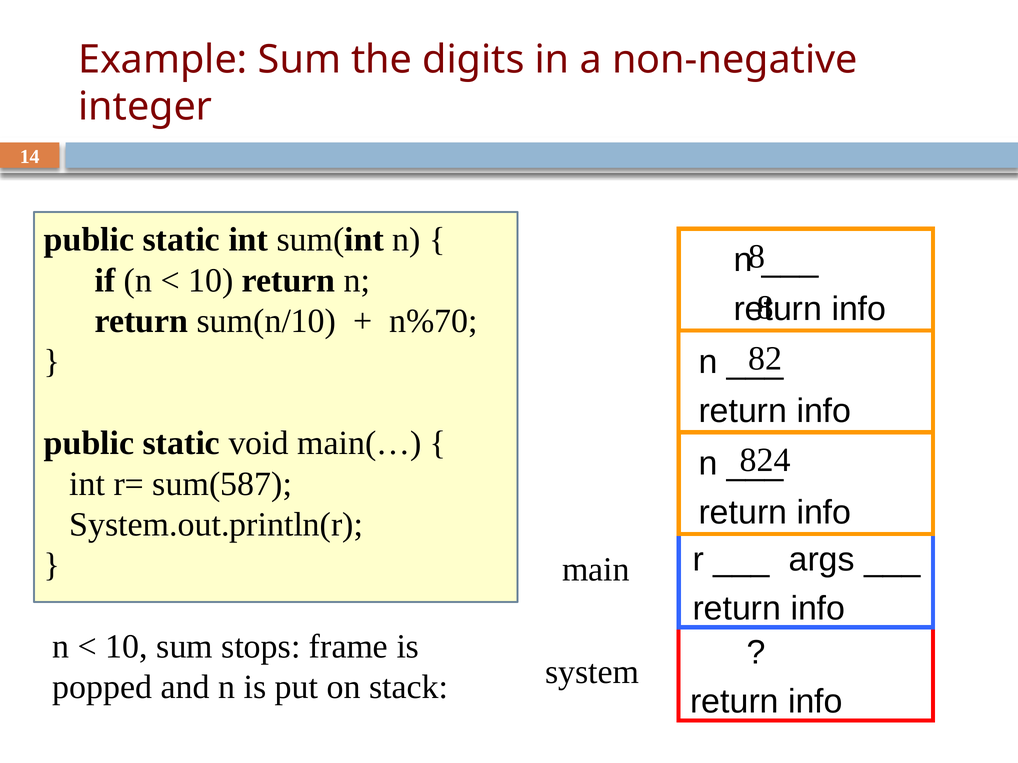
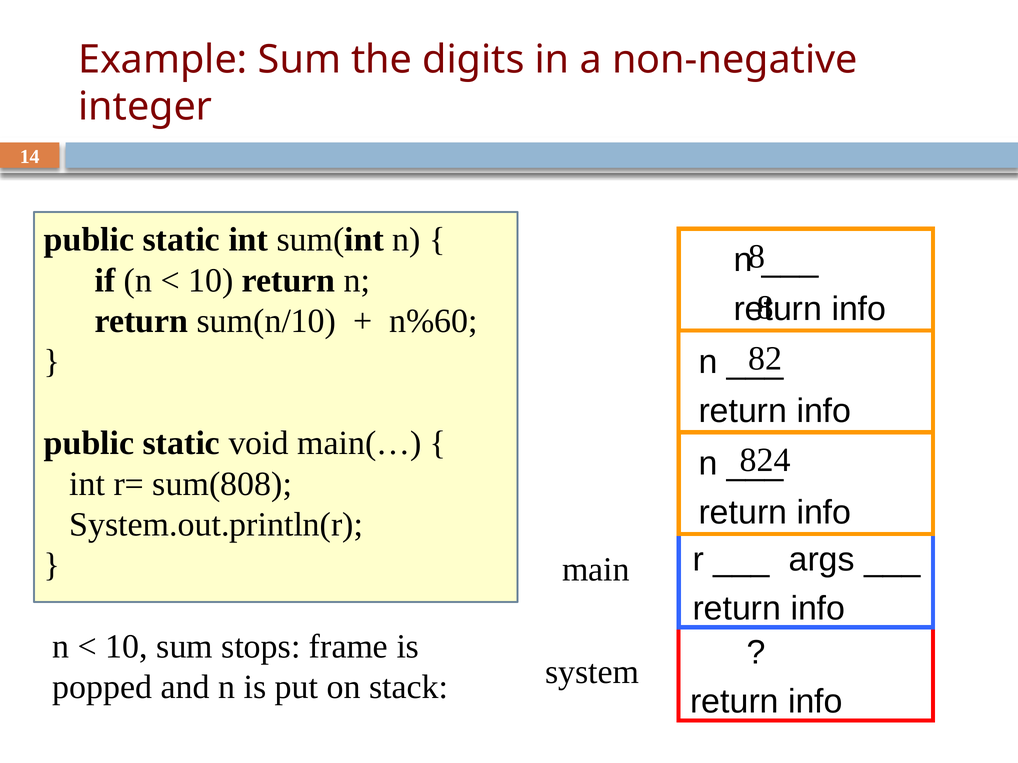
n%70: n%70 -> n%60
sum(587: sum(587 -> sum(808
